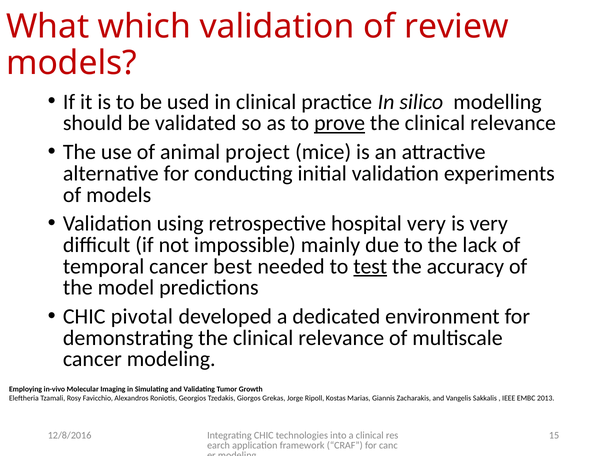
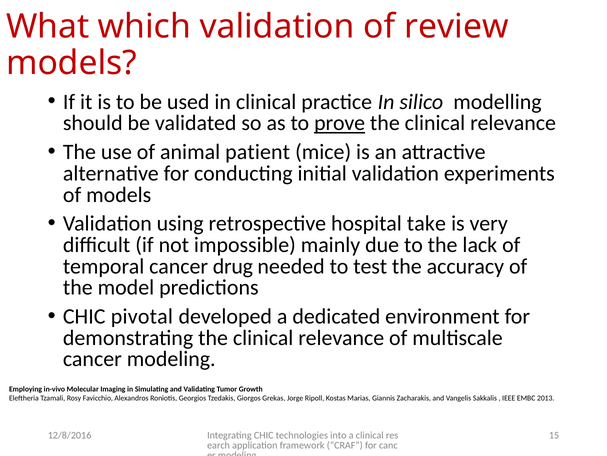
project: project -> patient
hospital very: very -> take
best: best -> drug
test underline: present -> none
